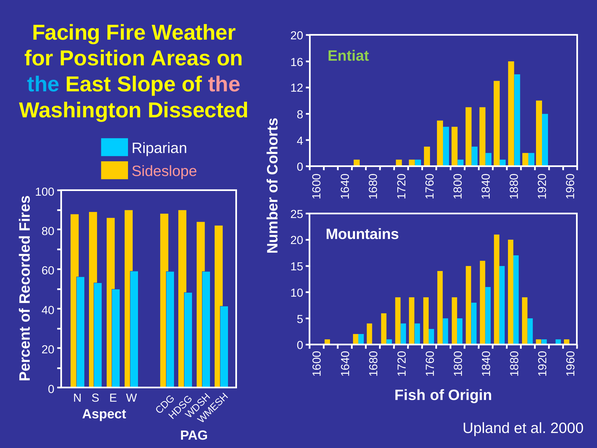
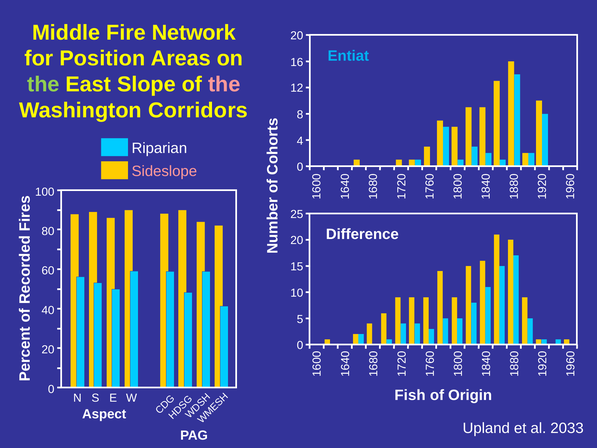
Facing: Facing -> Middle
Weather: Weather -> Network
Entiat colour: light green -> light blue
the at (43, 84) colour: light blue -> light green
Dissected: Dissected -> Corridors
Mountains: Mountains -> Difference
2000: 2000 -> 2033
